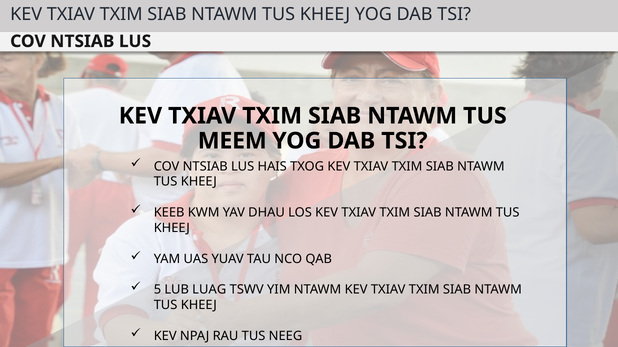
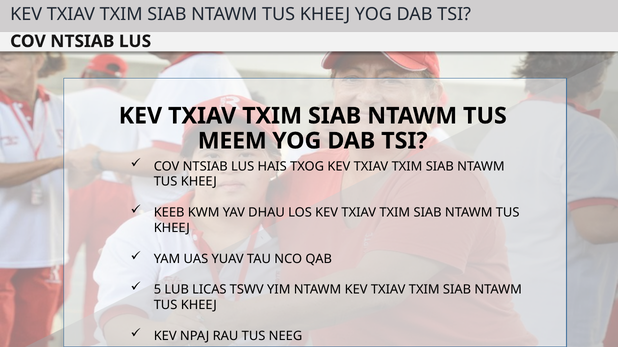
LUAG: LUAG -> LICAS
